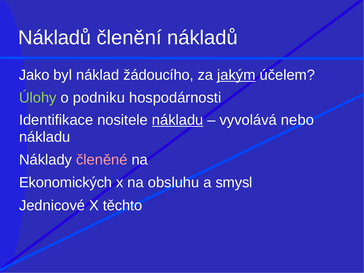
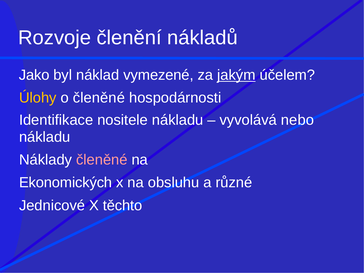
Nákladů at (55, 38): Nákladů -> Rozvoje
žádoucího: žádoucího -> vymezené
Úlohy colour: light green -> yellow
o podniku: podniku -> členěné
nákladu at (178, 120) underline: present -> none
smysl: smysl -> různé
